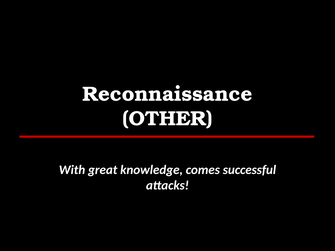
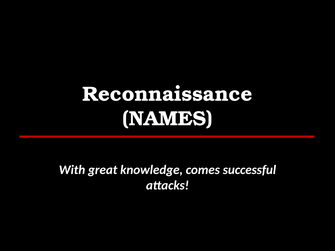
OTHER: OTHER -> NAMES
